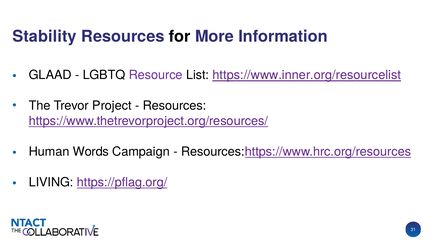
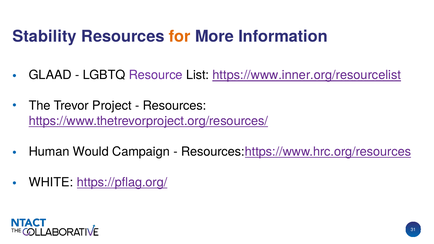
for colour: black -> orange
Words: Words -> Would
LIVING: LIVING -> WHITE
